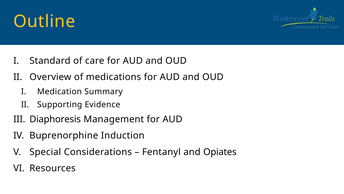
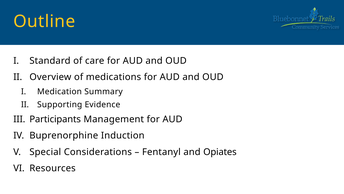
Diaphoresis: Diaphoresis -> Participants
